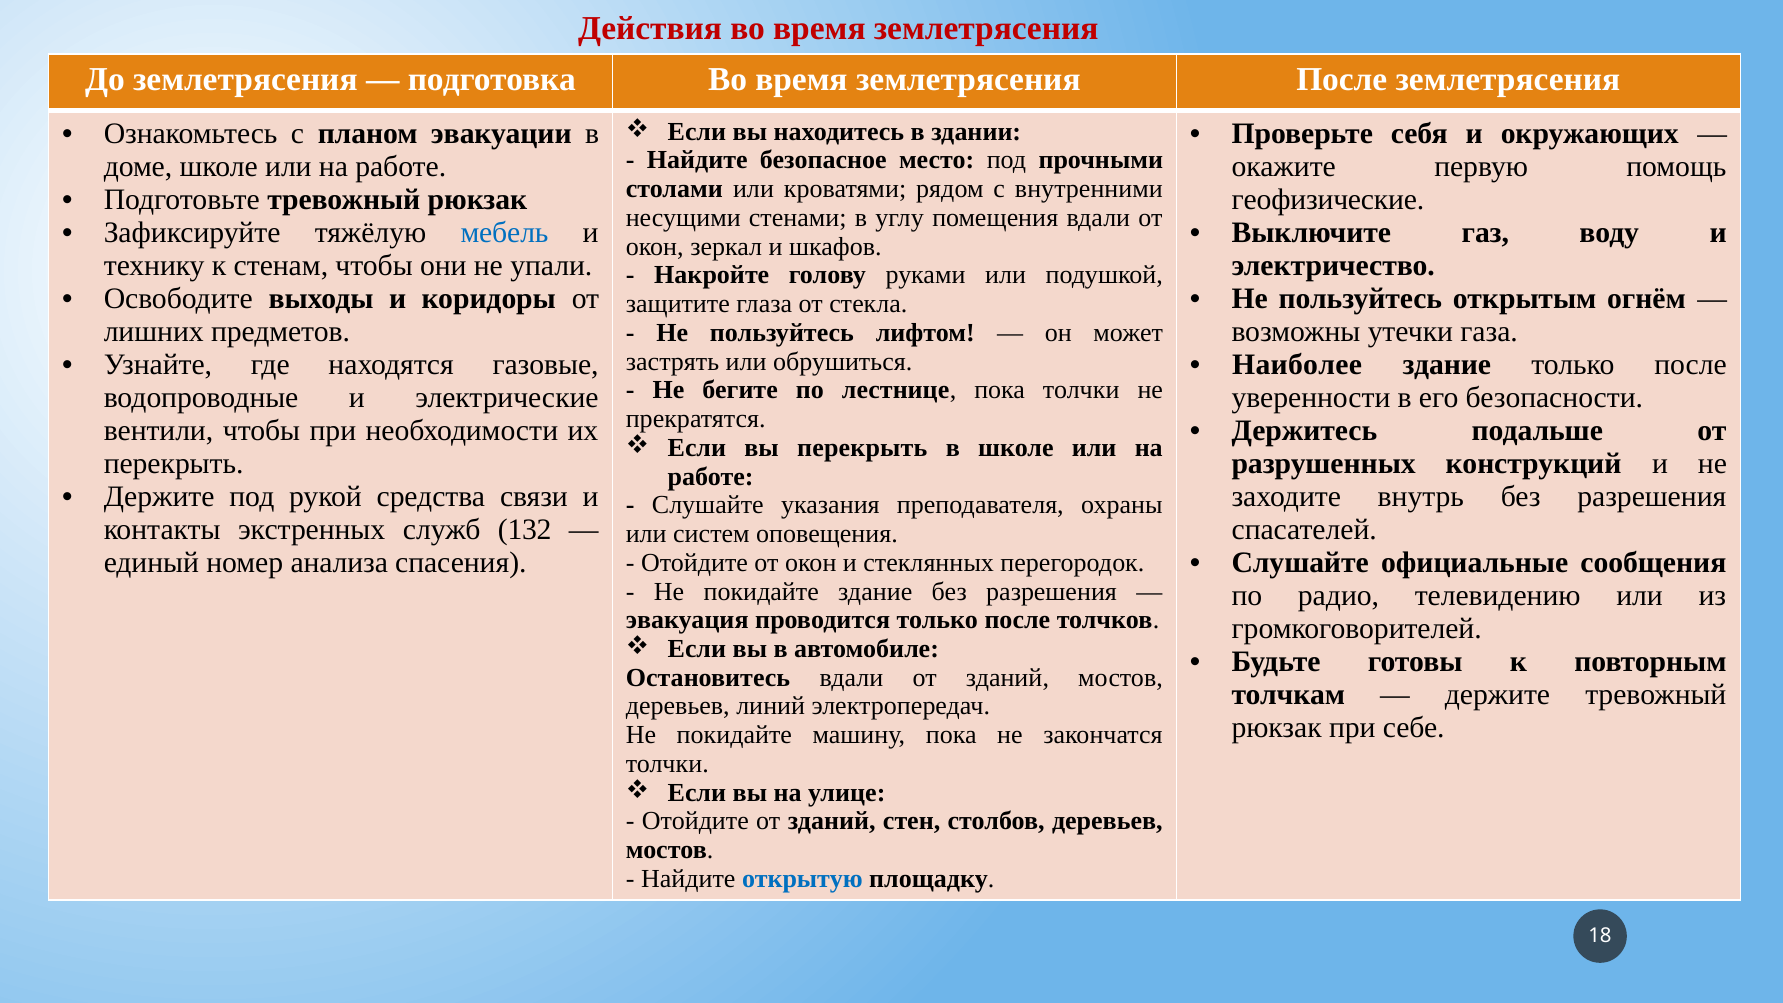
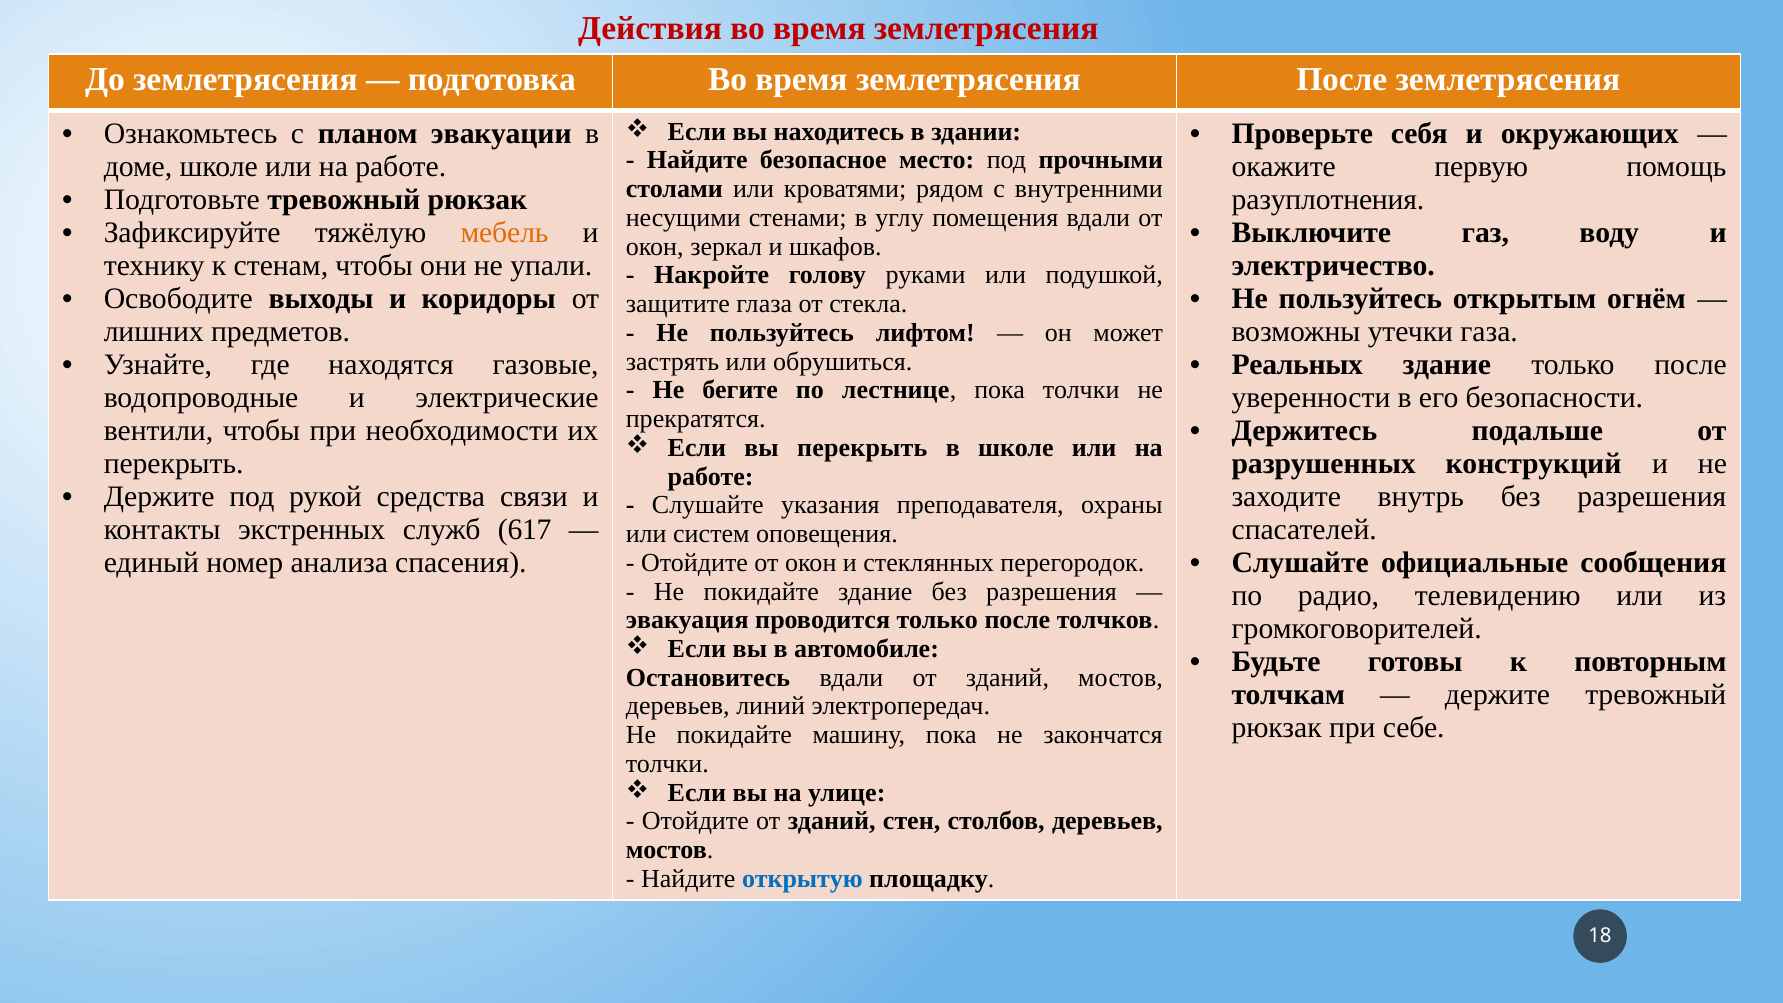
геофизические: геофизические -> разуплотнения
мебель colour: blue -> orange
Наиболее: Наиболее -> Реальных
132: 132 -> 617
